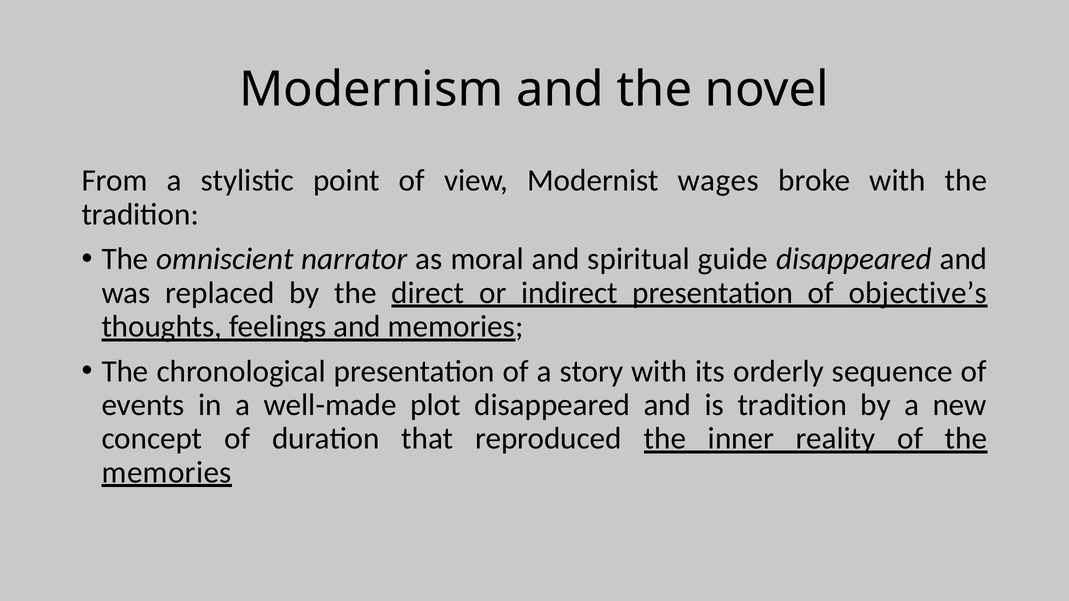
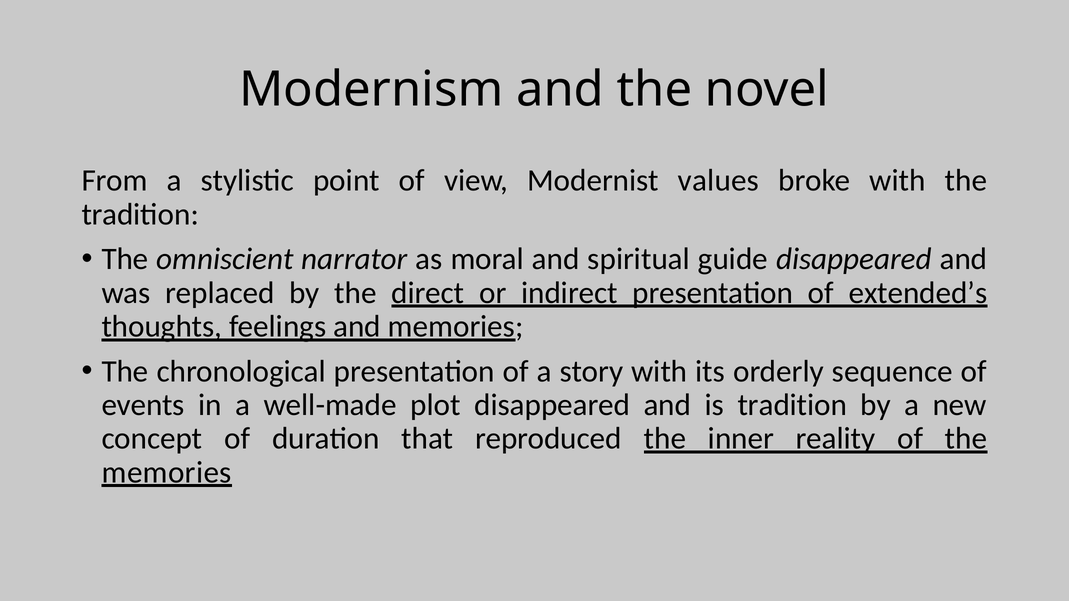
wages: wages -> values
objective’s: objective’s -> extended’s
